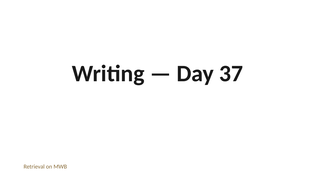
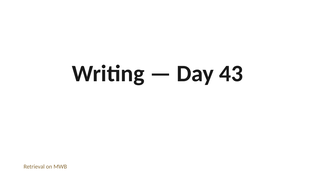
37: 37 -> 43
